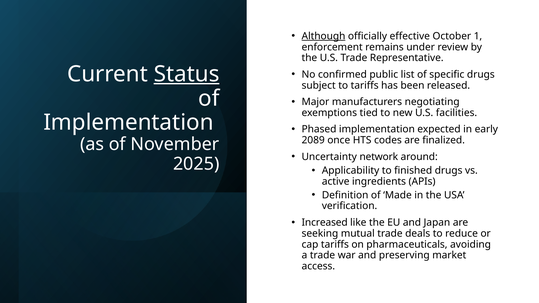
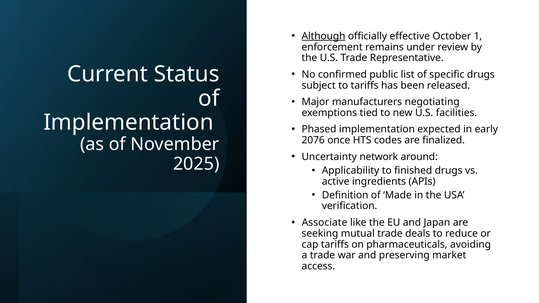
Status underline: present -> none
2089: 2089 -> 2076
Increased: Increased -> Associate
